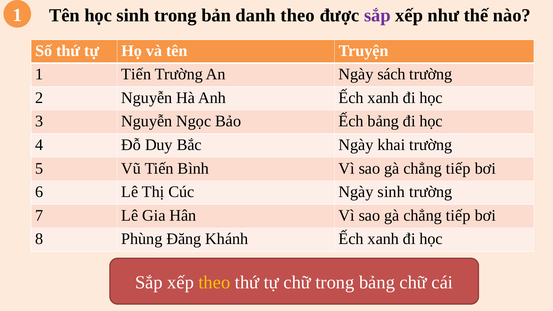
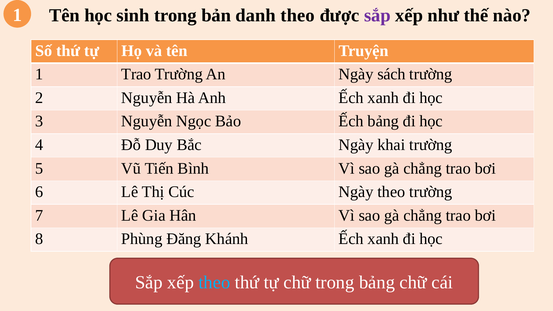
1 Tiến: Tiến -> Trao
tiếp at (458, 168): tiếp -> trao
Ngày sinh: sinh -> theo
tiếp at (458, 215): tiếp -> trao
theo at (214, 283) colour: yellow -> light blue
